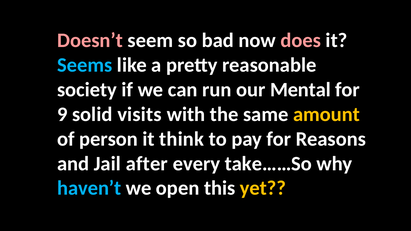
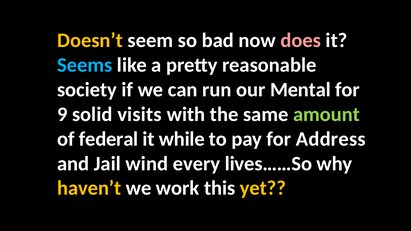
Doesn’t colour: pink -> yellow
amount colour: yellow -> light green
person: person -> federal
think: think -> while
Reasons: Reasons -> Address
after: after -> wind
take……So: take……So -> lives……So
haven’t colour: light blue -> yellow
open: open -> work
